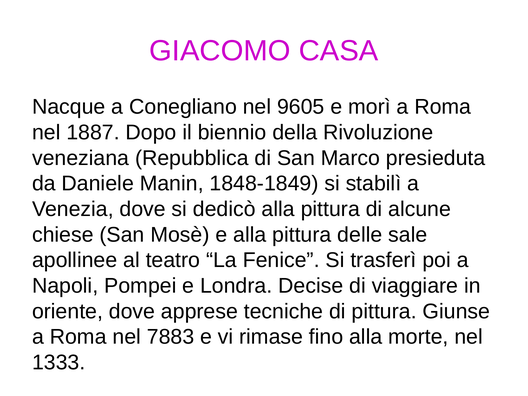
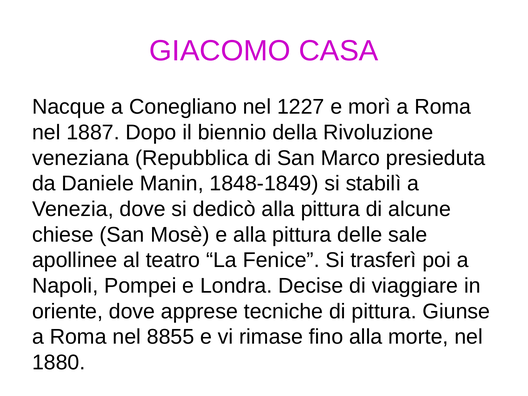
9605: 9605 -> 1227
7883: 7883 -> 8855
1333: 1333 -> 1880
